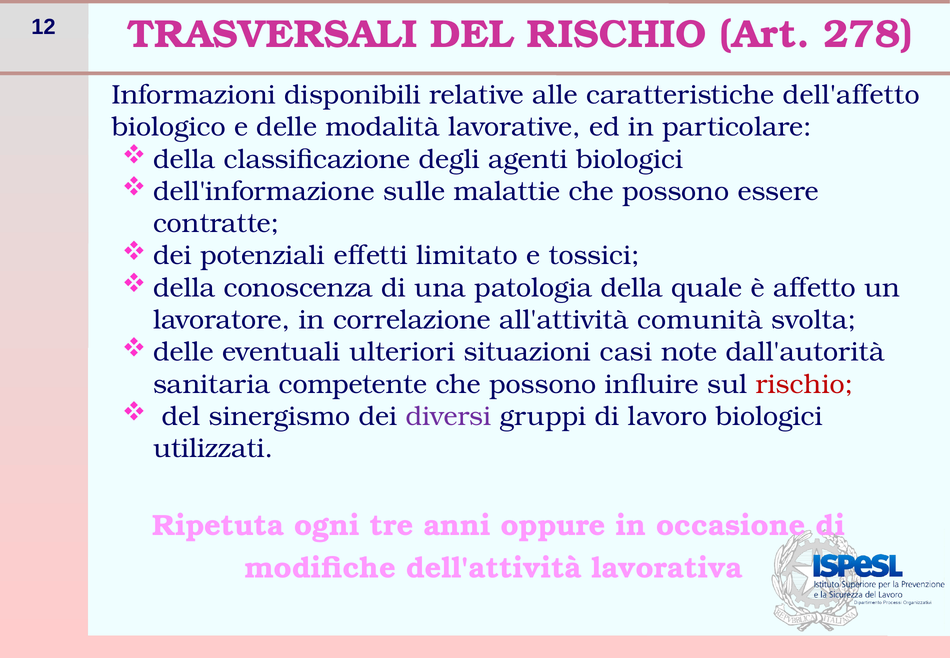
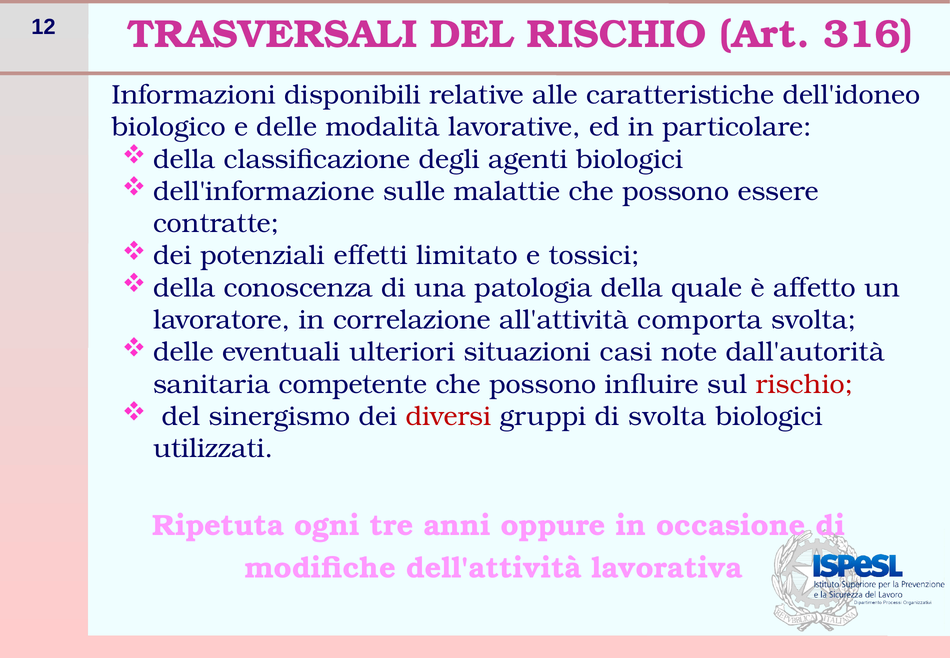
278: 278 -> 316
dell'affetto: dell'affetto -> dell'idoneo
comunità: comunità -> comporta
diversi colour: purple -> red
di lavoro: lavoro -> svolta
